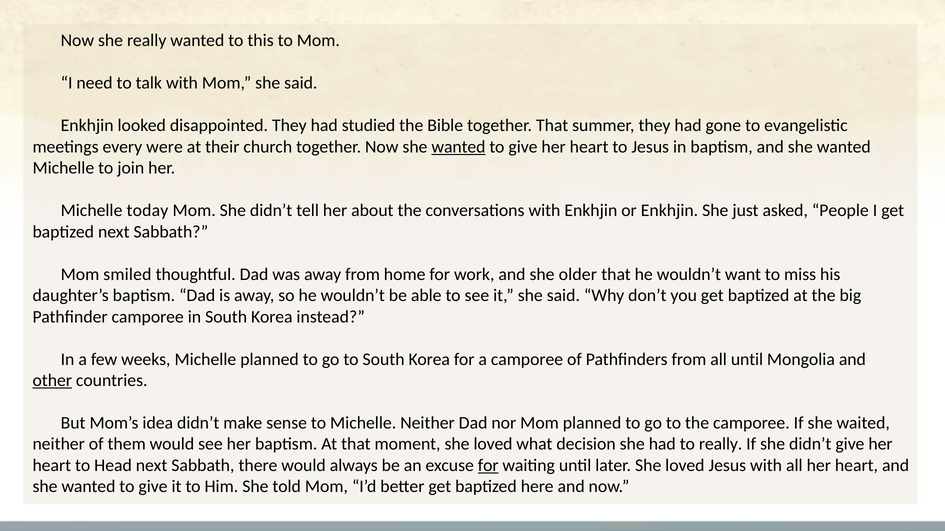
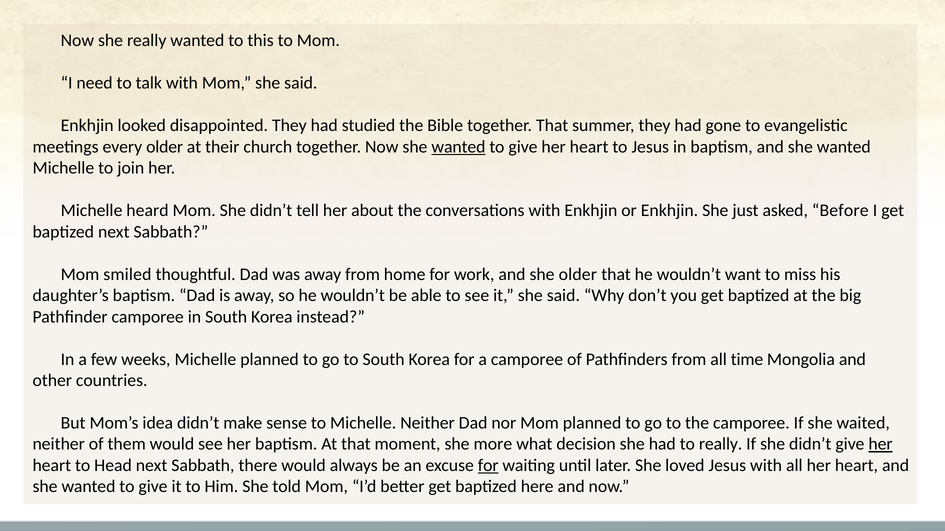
every were: were -> older
today: today -> heard
People: People -> Before
all until: until -> time
other underline: present -> none
moment she loved: loved -> more
her at (881, 445) underline: none -> present
